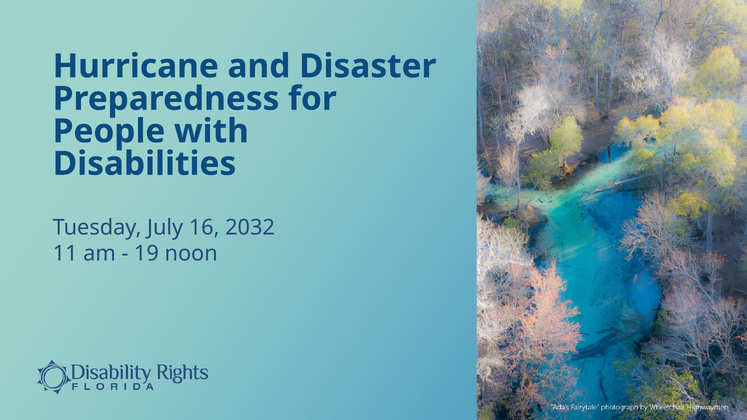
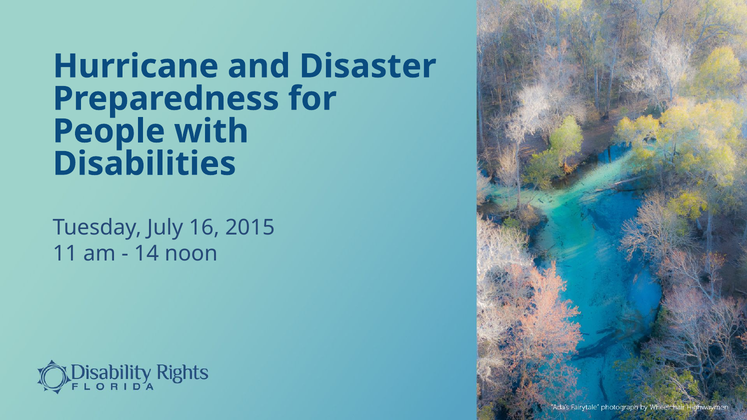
2032: 2032 -> 2015
19: 19 -> 14
